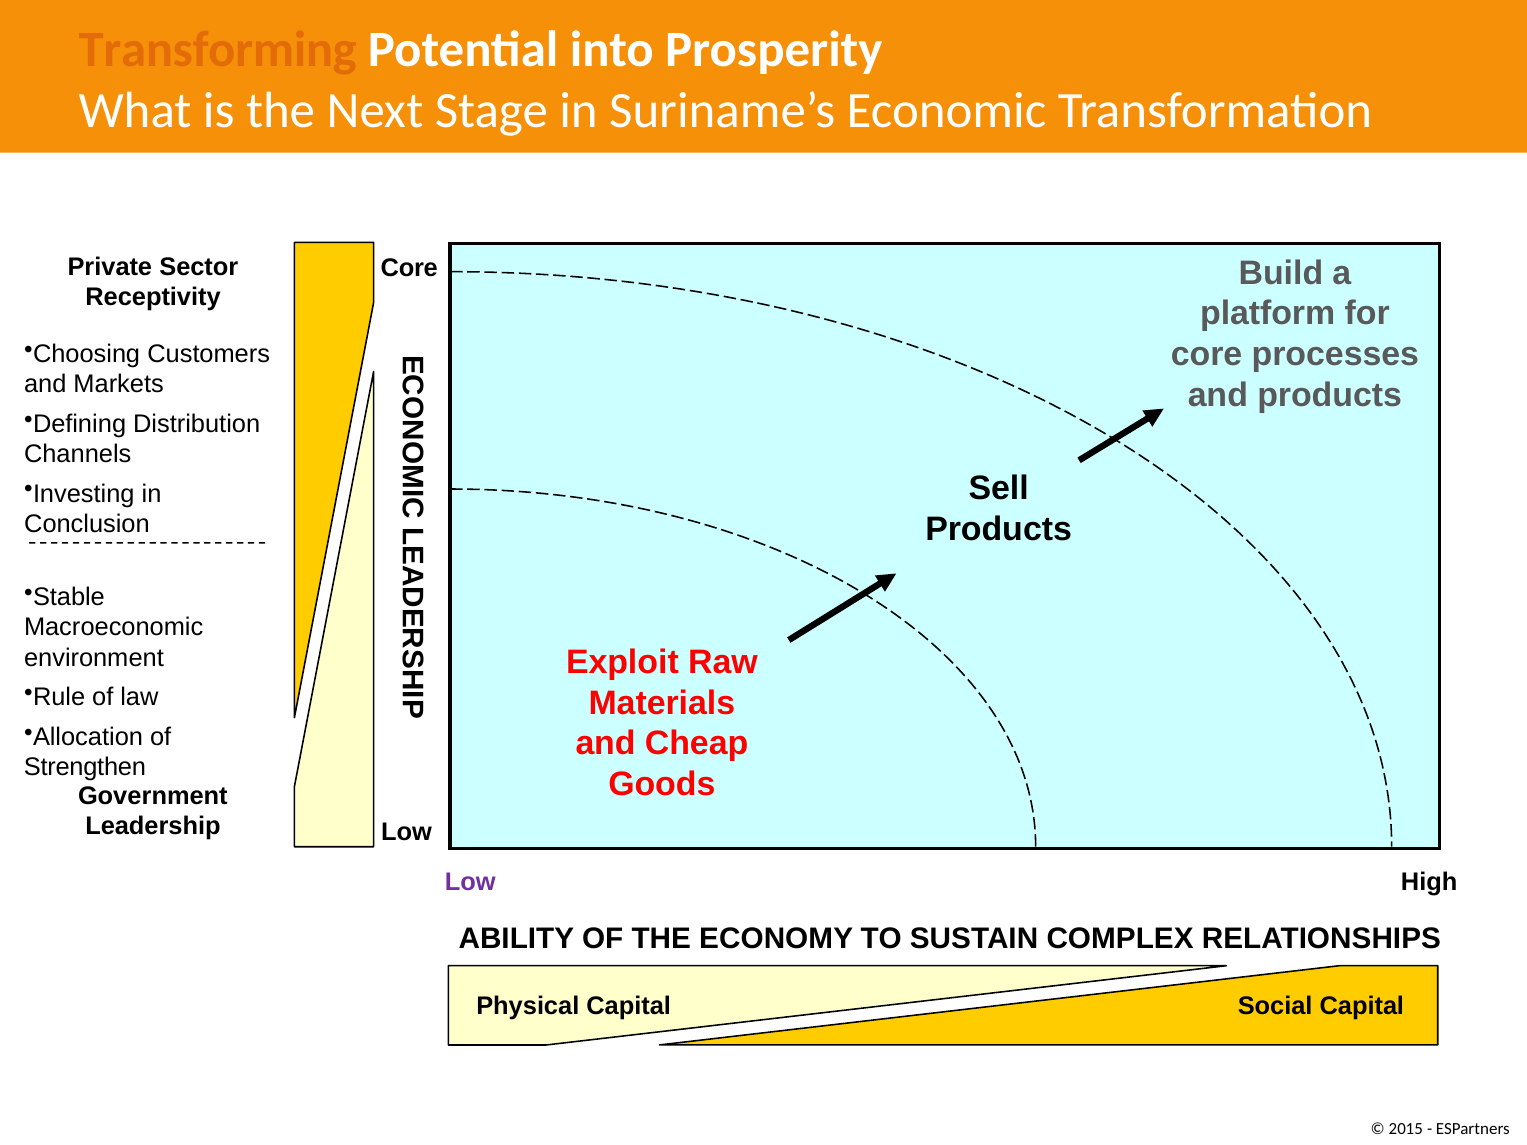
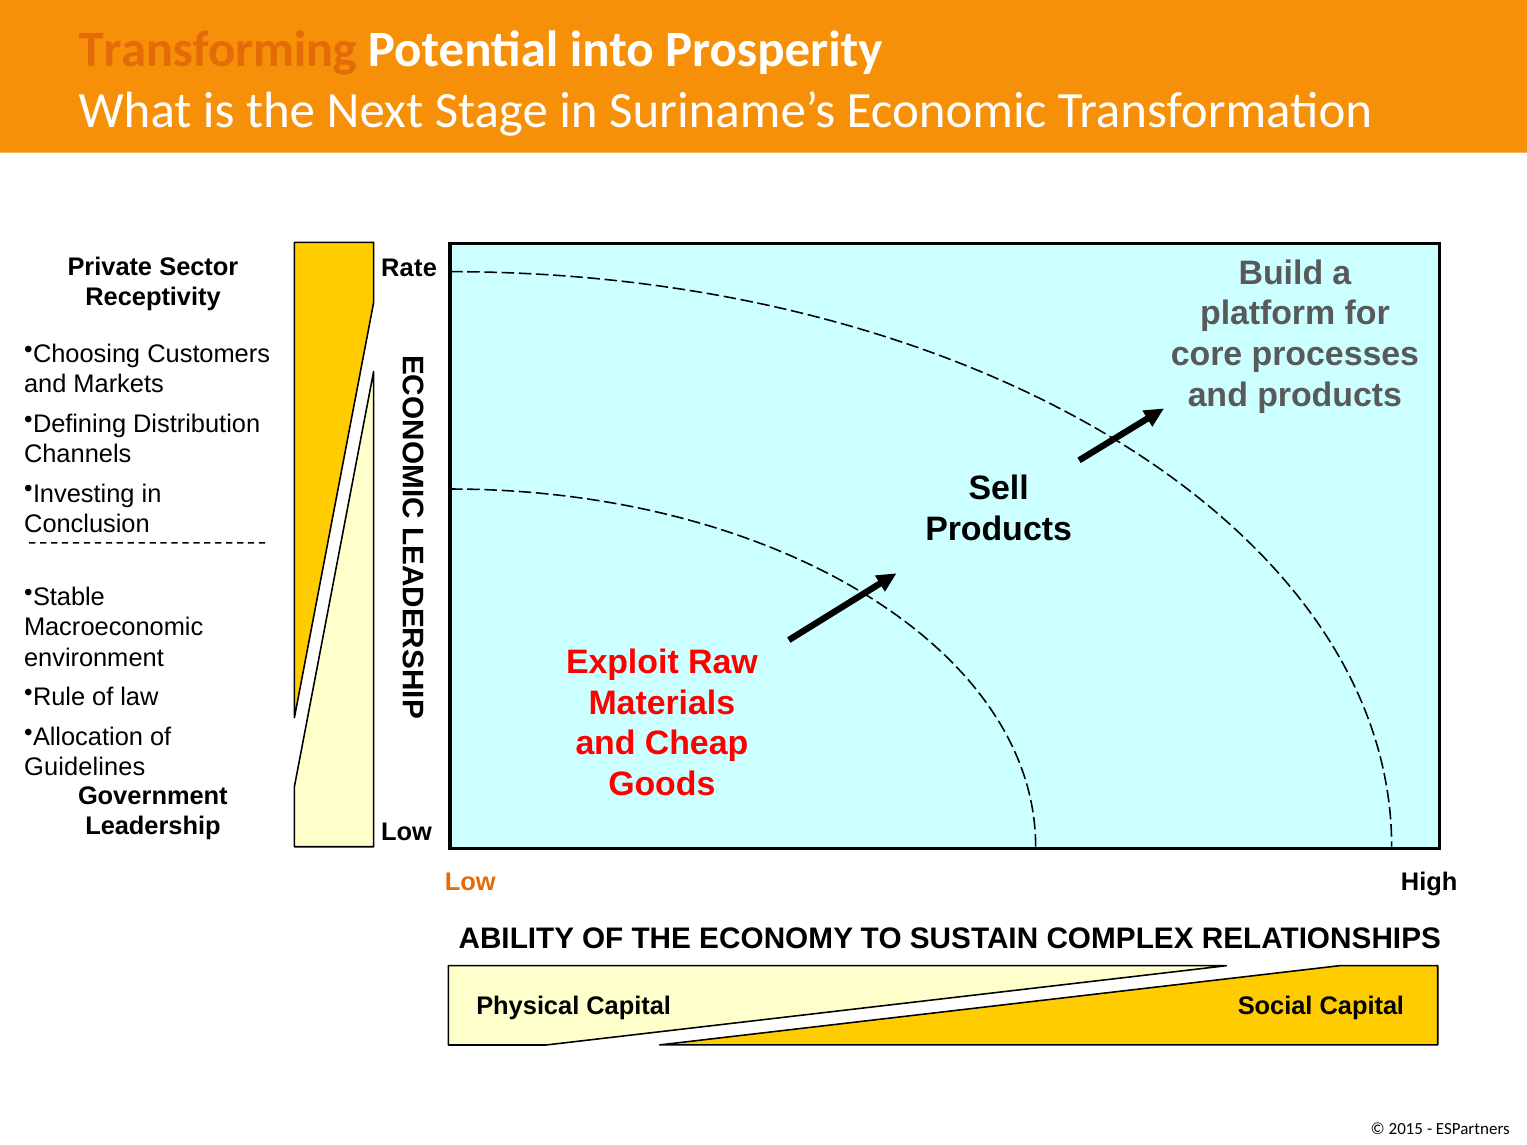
Core at (409, 268): Core -> Rate
Strengthen: Strengthen -> Guidelines
Low at (470, 882) colour: purple -> orange
